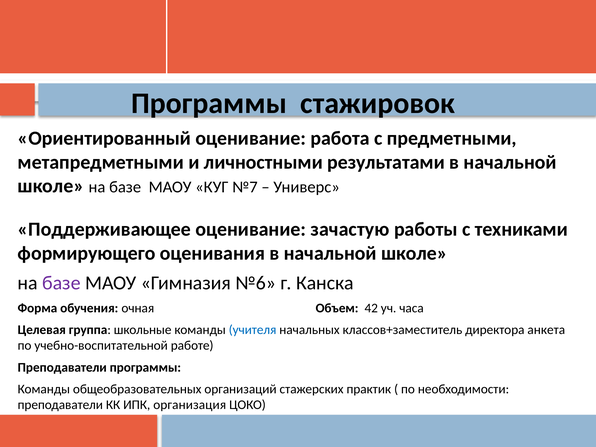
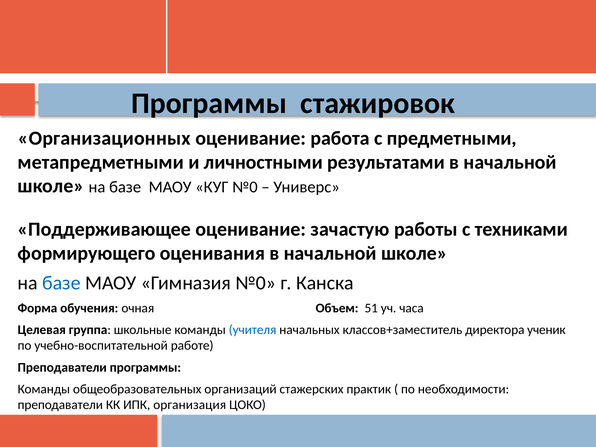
Ориентированный: Ориентированный -> Организационных
КУГ №7: №7 -> №0
базе at (61, 283) colour: purple -> blue
Гимназия №6: №6 -> №0
42: 42 -> 51
анкета: анкета -> ученик
